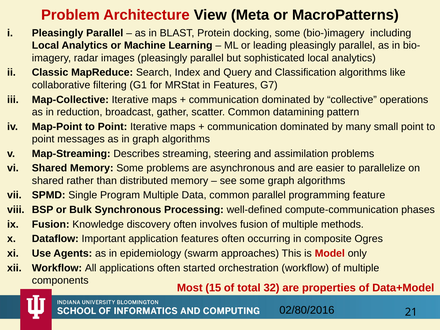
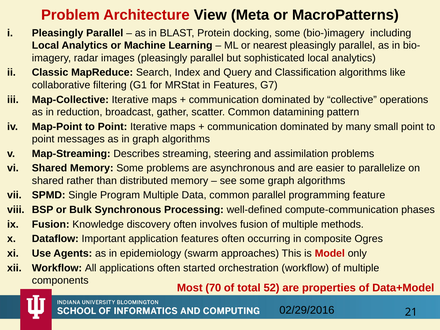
leading: leading -> nearest
15: 15 -> 70
32: 32 -> 52
02/80/2016: 02/80/2016 -> 02/29/2016
